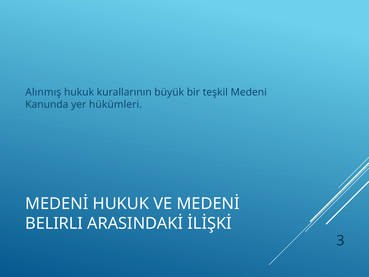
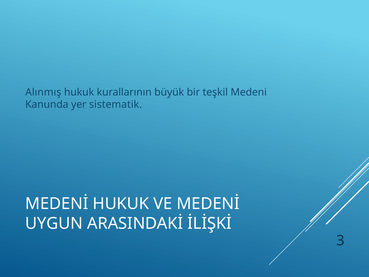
hükümleri: hükümleri -> sistematik
BELIRLI: BELIRLI -> UYGUN
